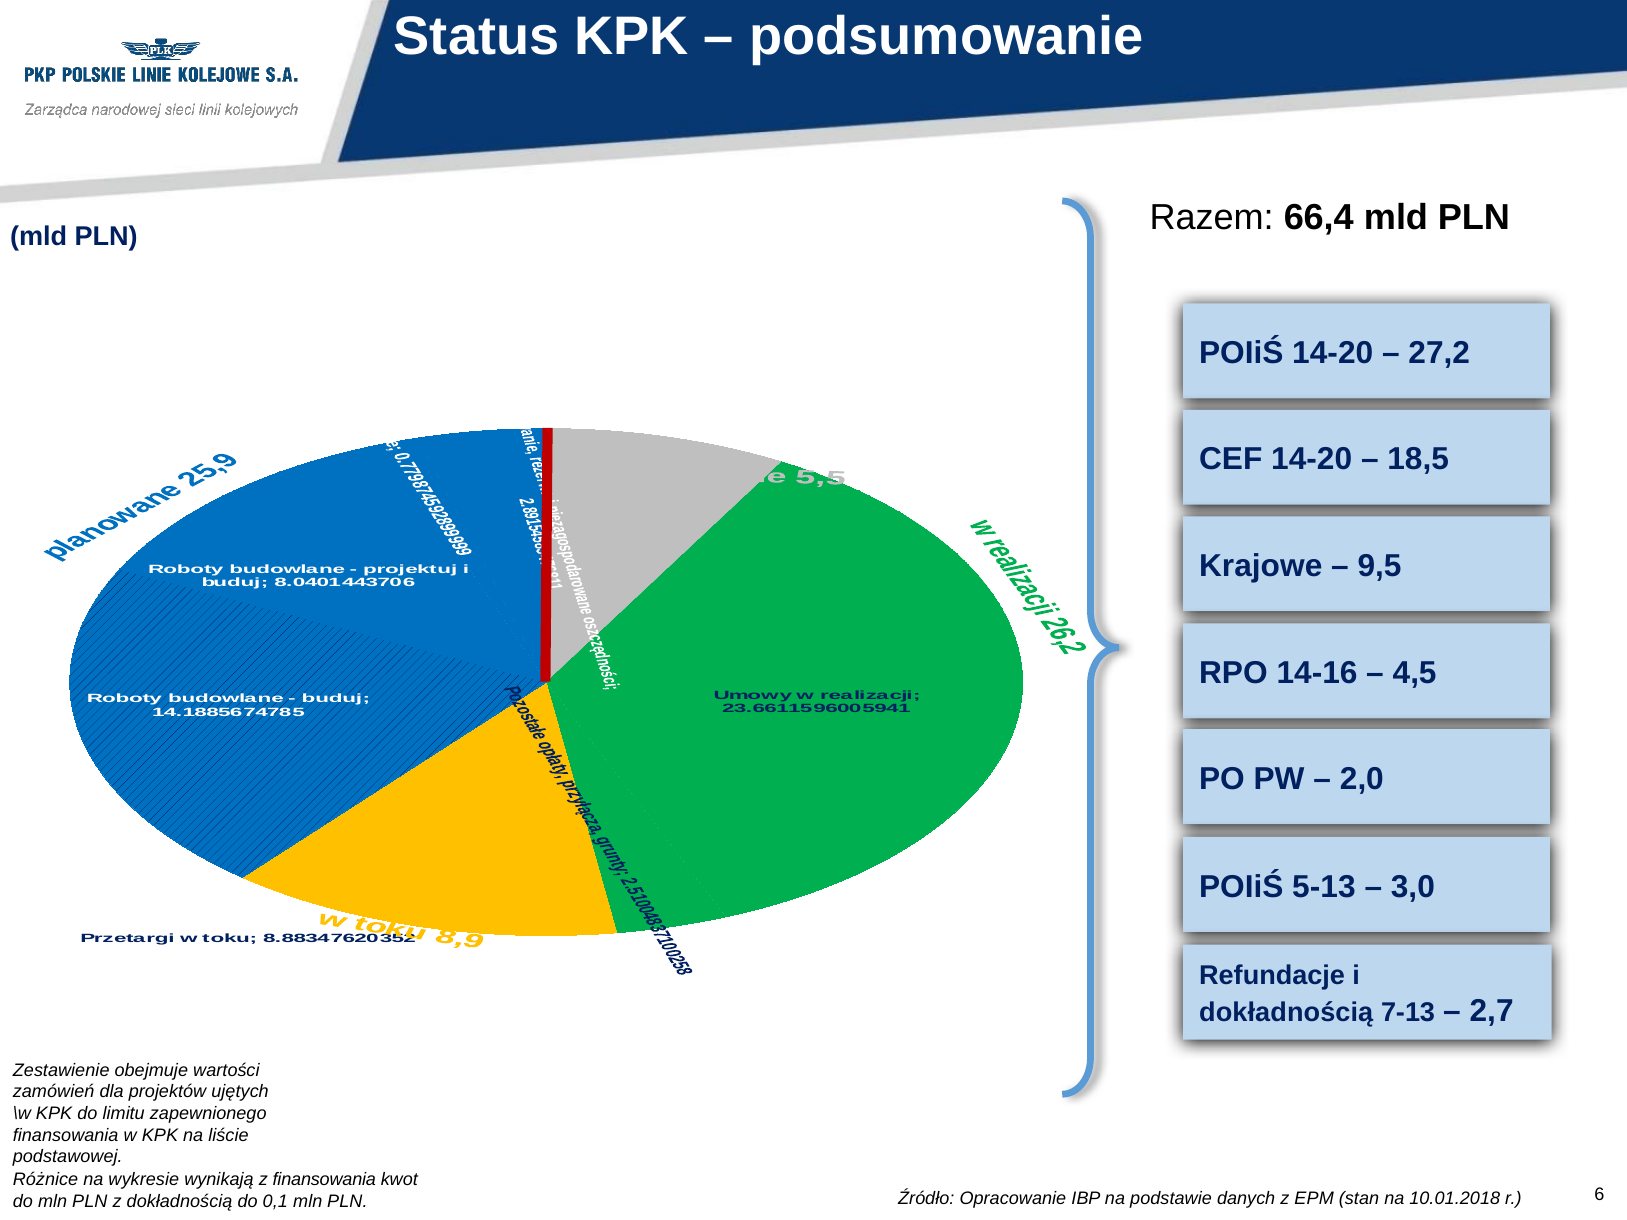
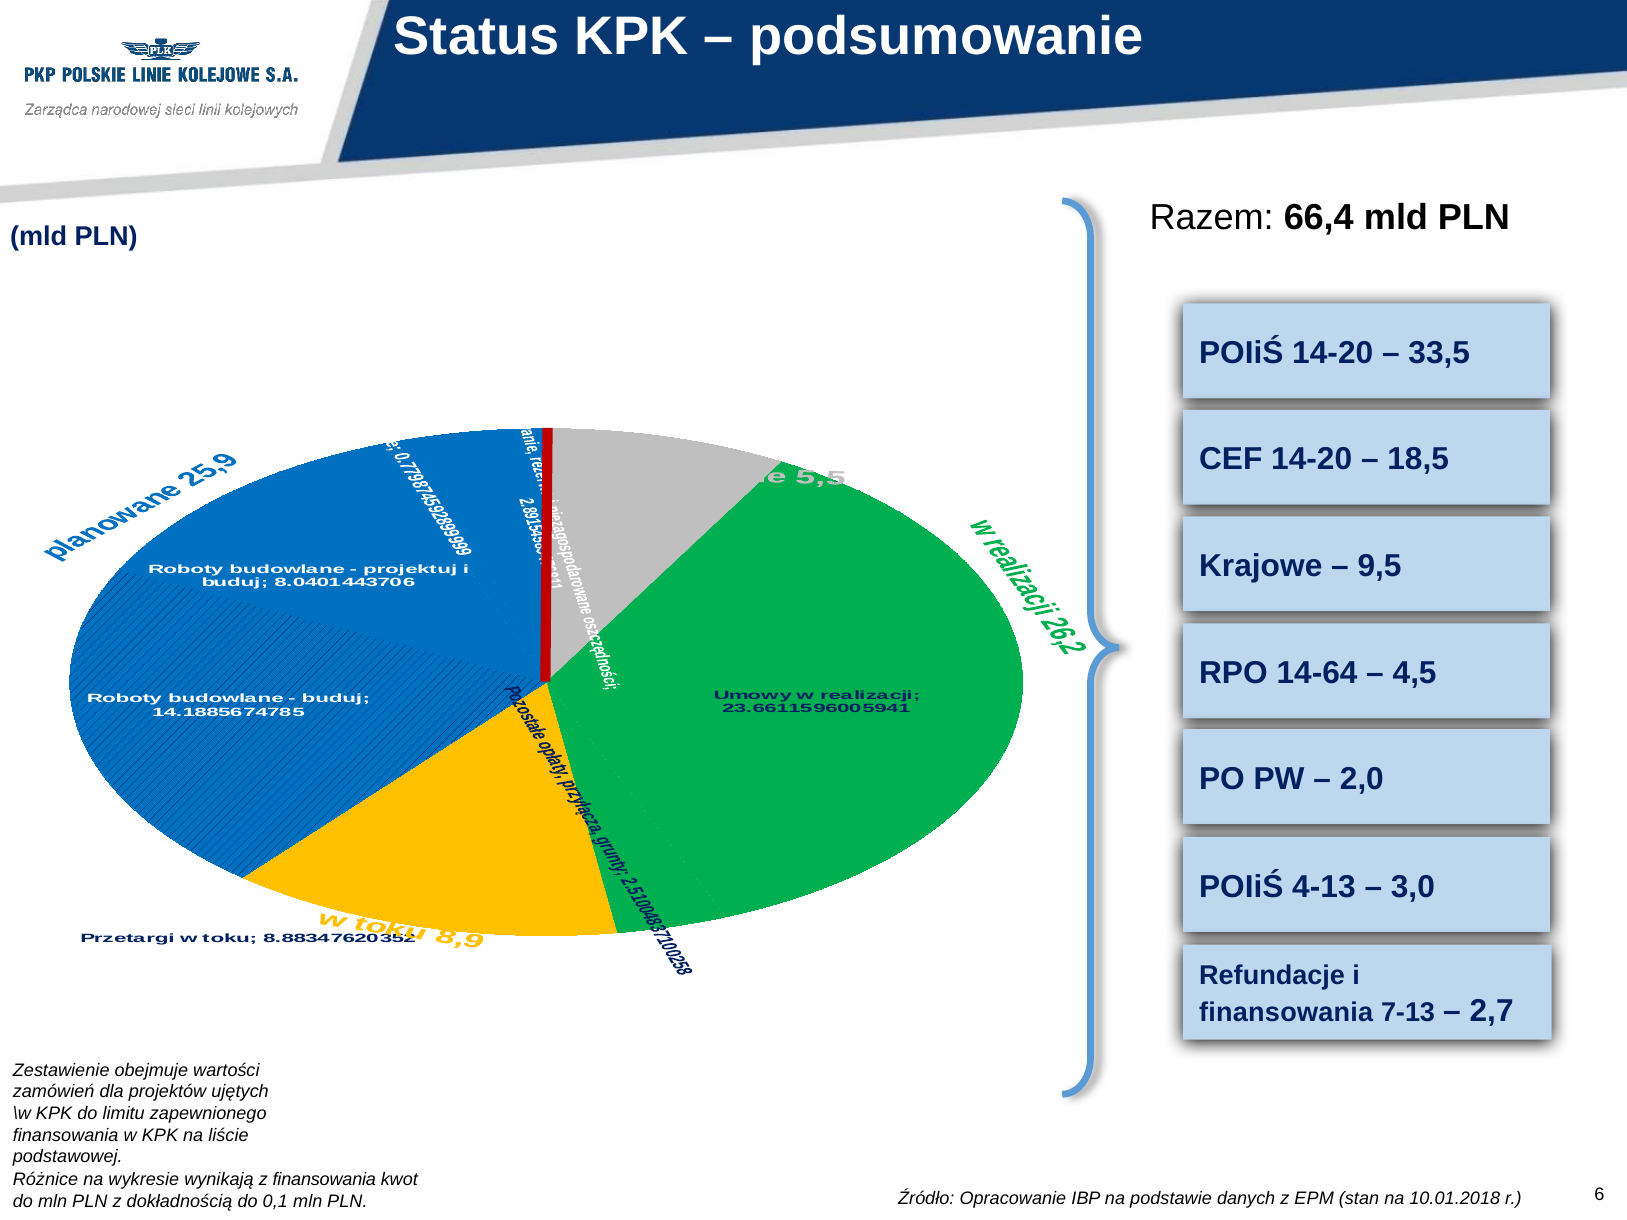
27,2: 27,2 -> 33,5
14-16: 14-16 -> 14-64
5-13: 5-13 -> 4-13
dokładnością at (1286, 1012): dokładnością -> finansowania
